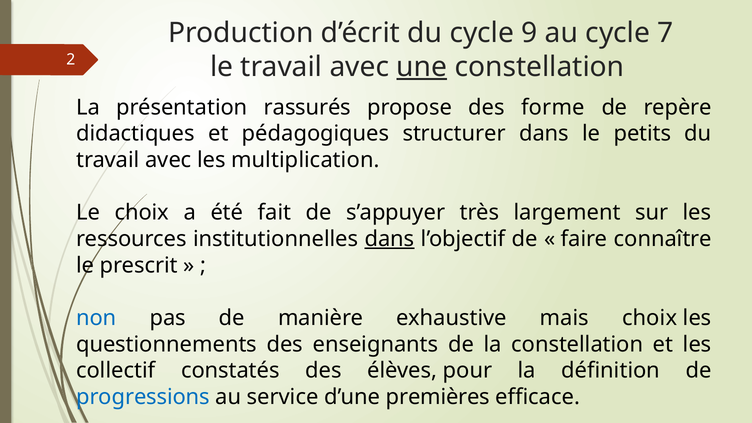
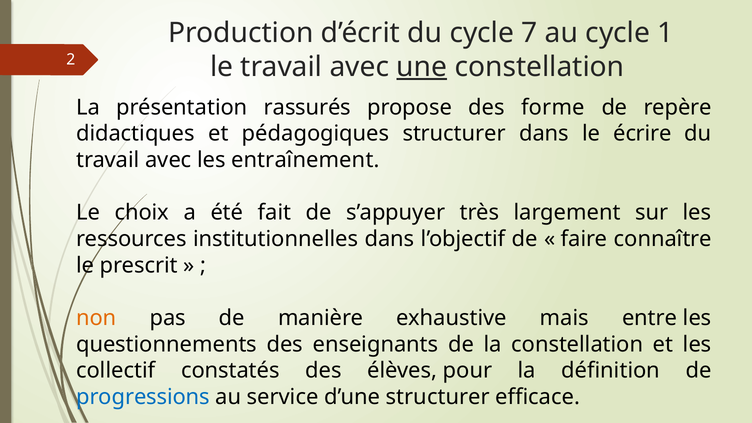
9: 9 -> 7
7: 7 -> 1
petits: petits -> écrire
multiplication: multiplication -> entraînement
dans at (390, 239) underline: present -> none
non colour: blue -> orange
mais choix: choix -> entre
d’une premières: premières -> structurer
